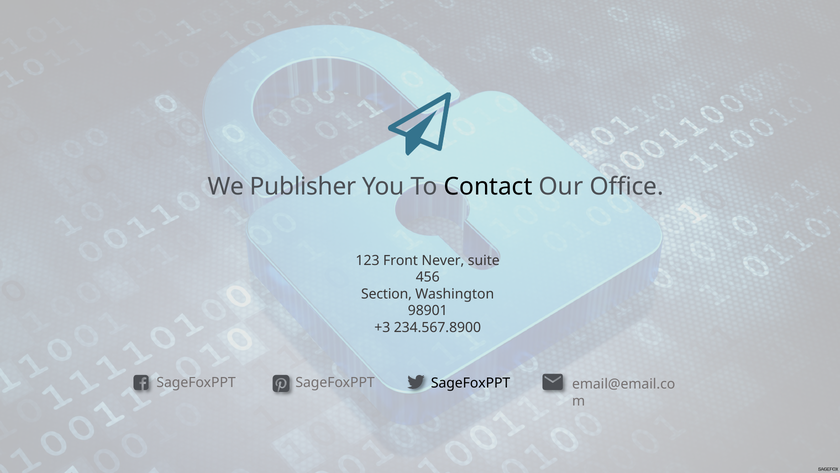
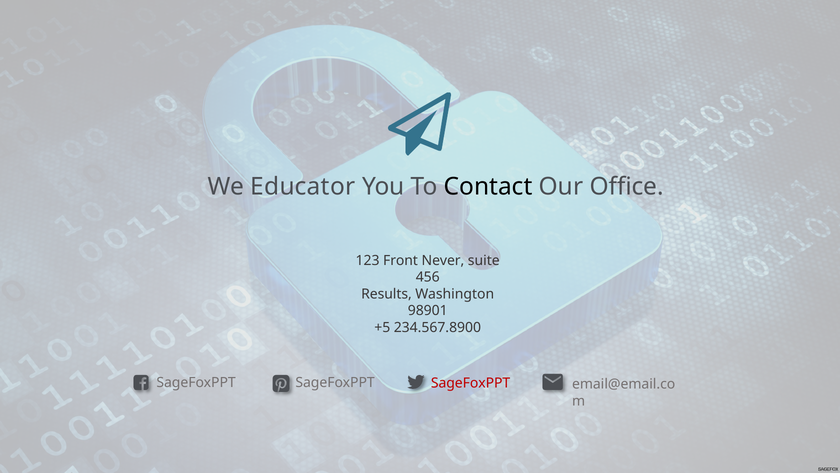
Publisher: Publisher -> Educator
Section: Section -> Results
+3: +3 -> +5
SageFoxPPT at (471, 383) colour: black -> red
